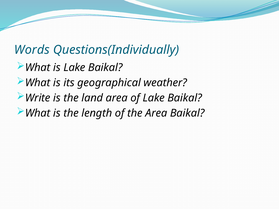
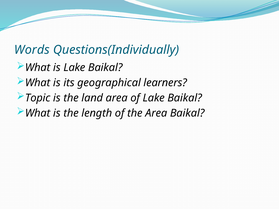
weather: weather -> learners
Write: Write -> Topic
